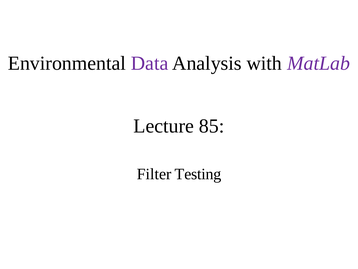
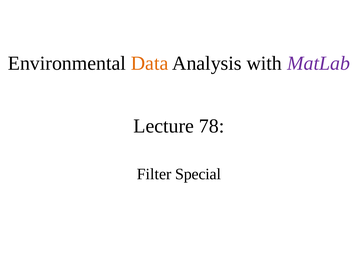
Data colour: purple -> orange
85: 85 -> 78
Testing: Testing -> Special
